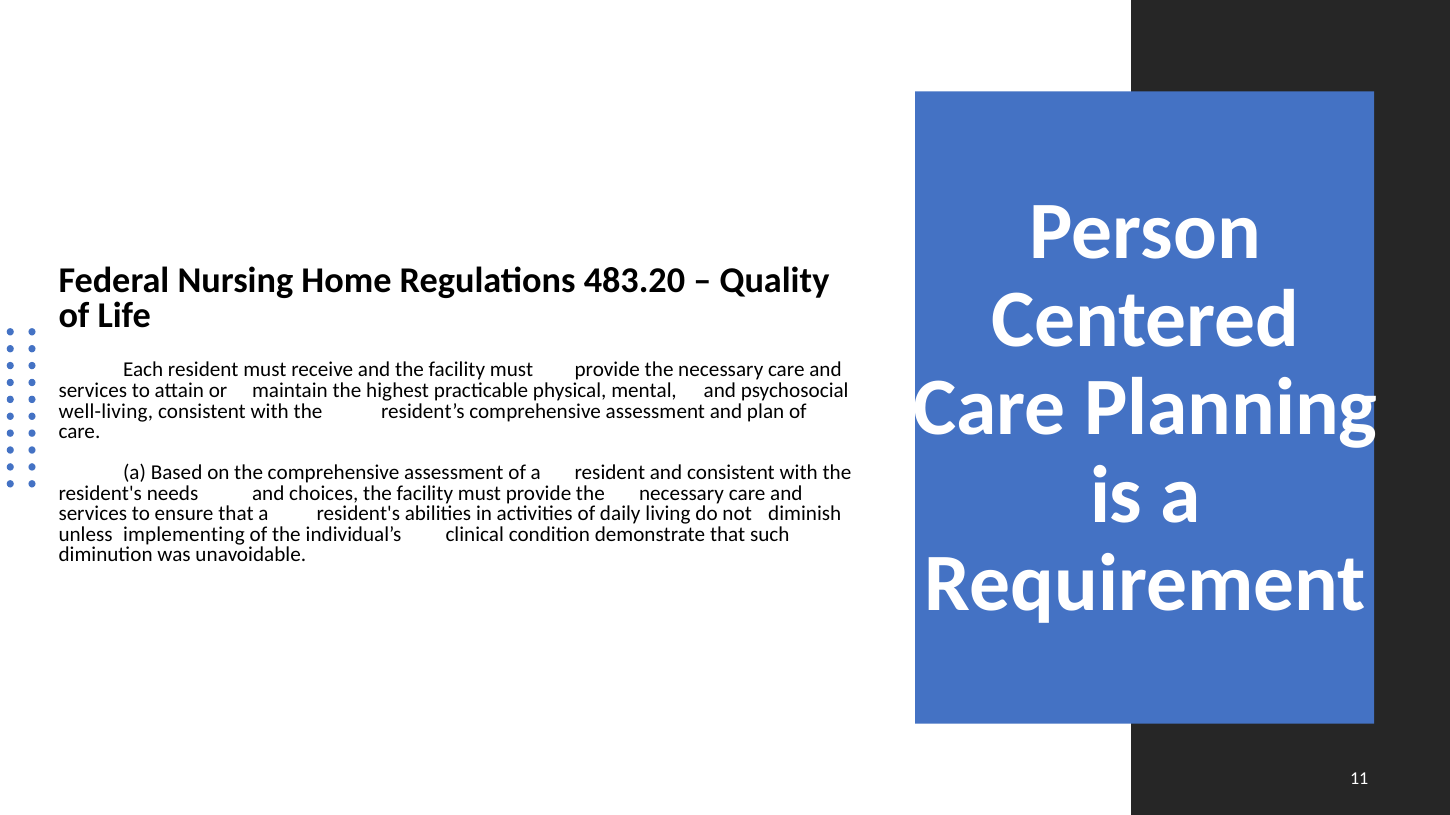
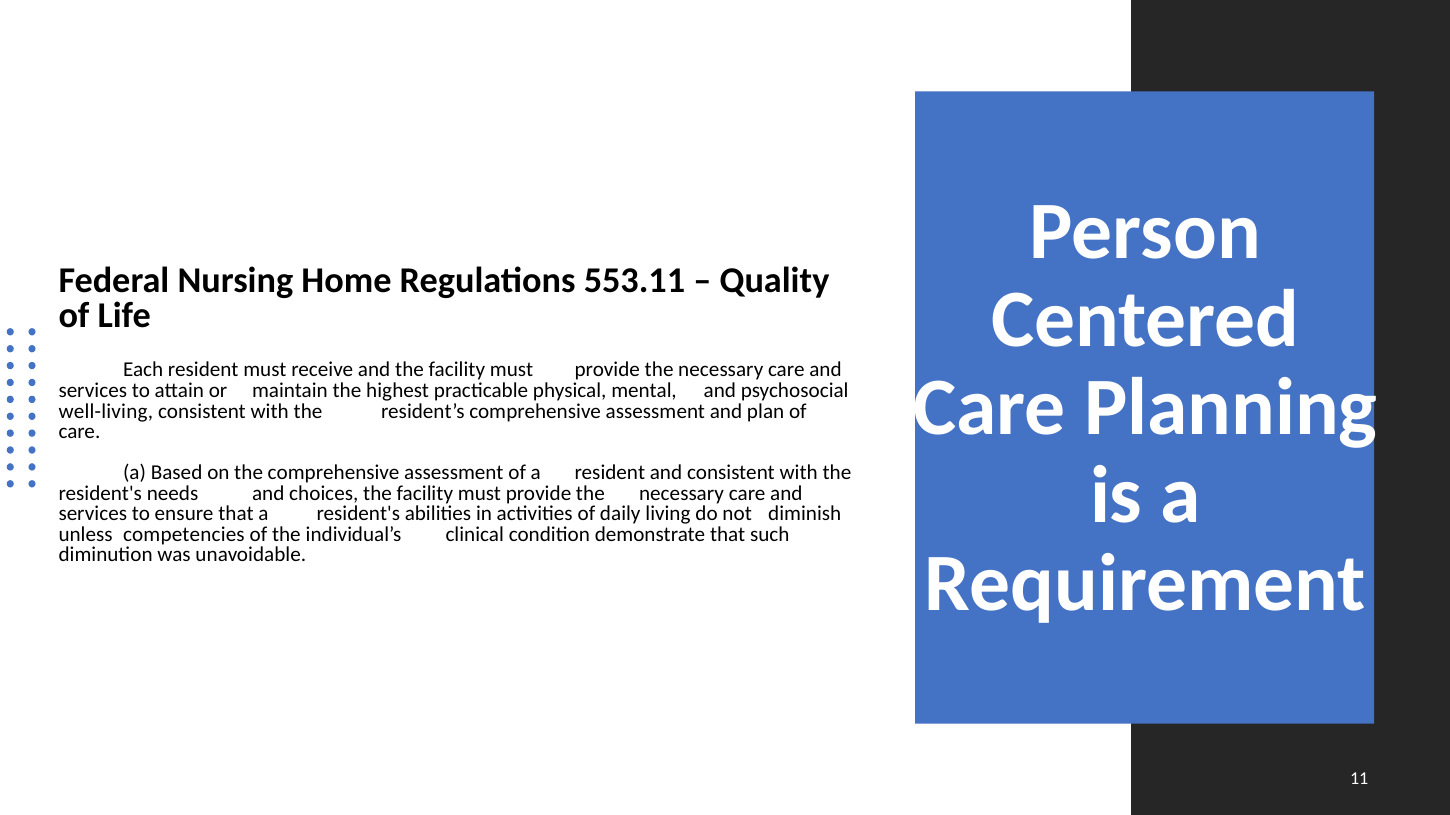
483.20: 483.20 -> 553.11
implementing: implementing -> competencies
